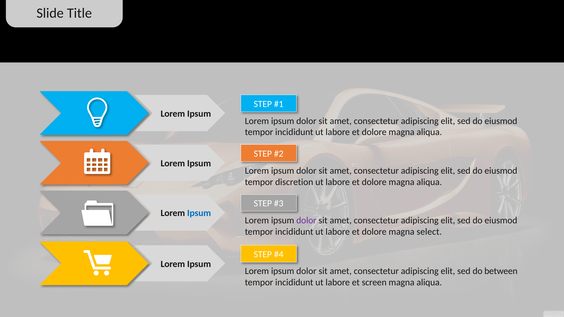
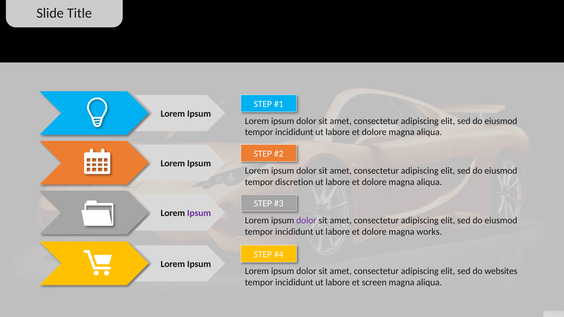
Ipsum at (199, 213) colour: blue -> purple
select: select -> works
between: between -> websites
